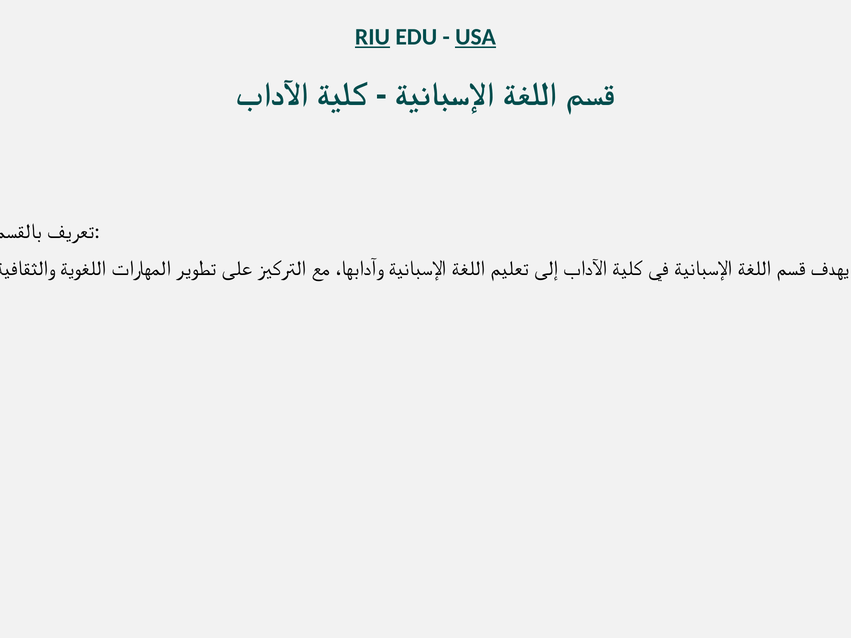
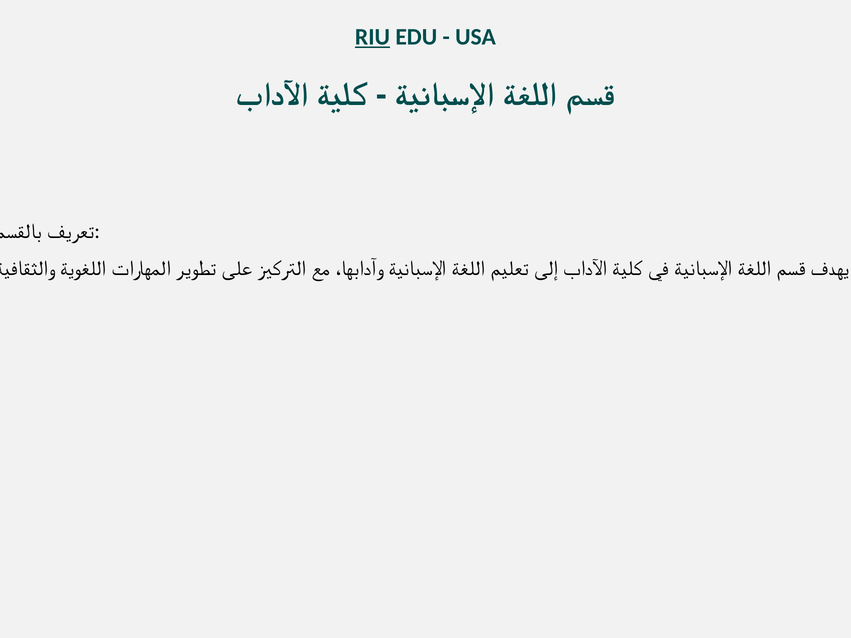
USA underline: present -> none
